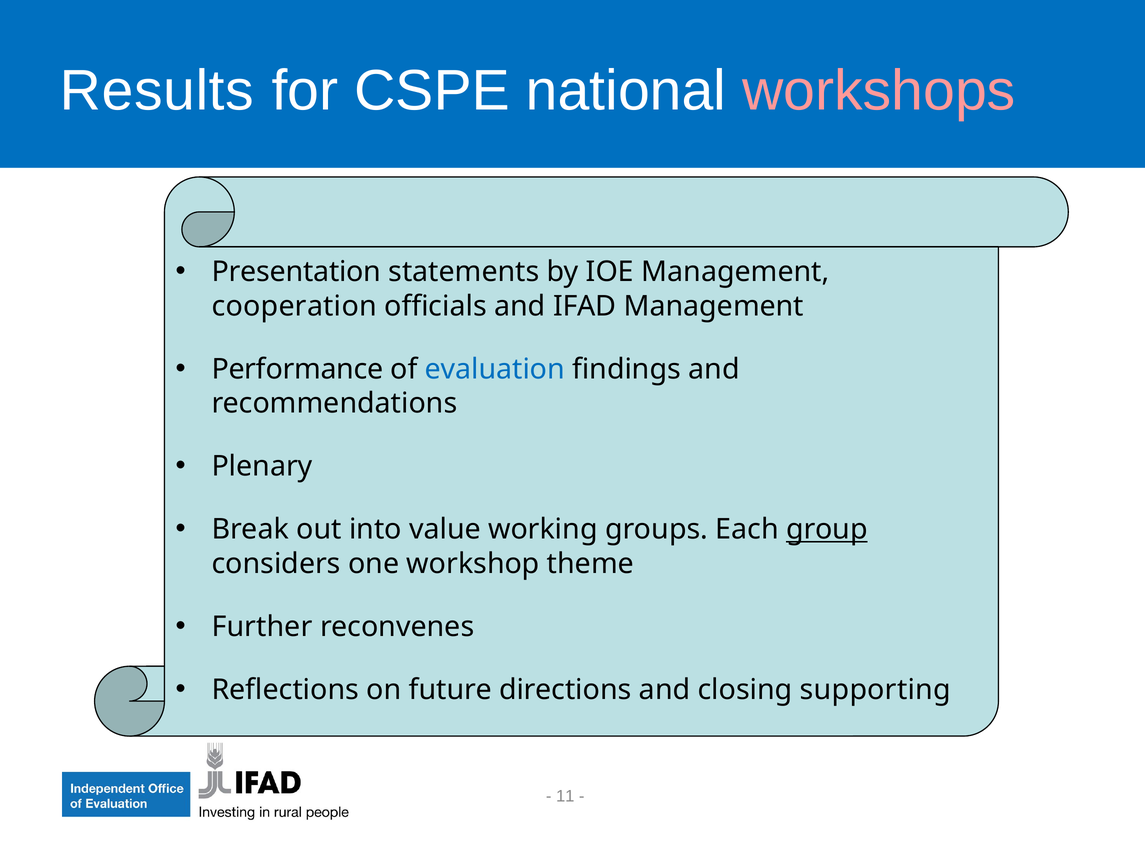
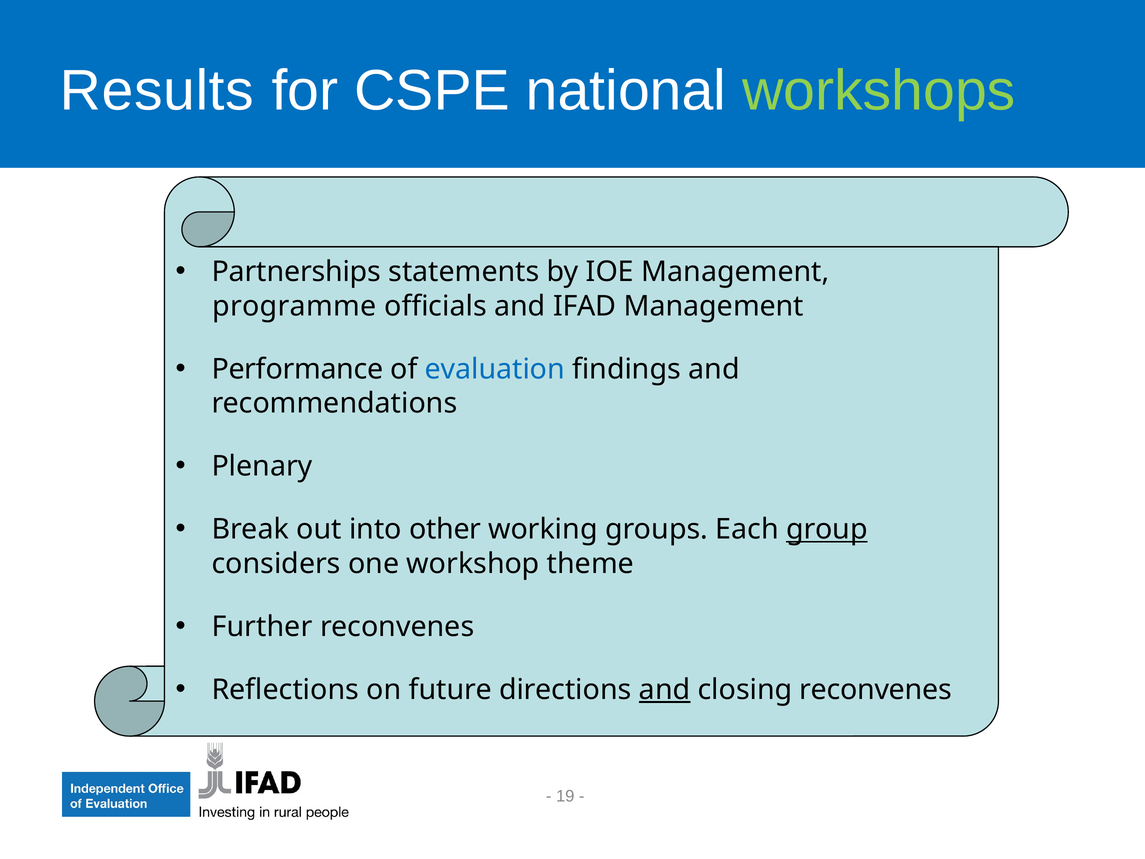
workshops colour: pink -> light green
Presentation: Presentation -> Partnerships
cooperation: cooperation -> programme
value: value -> other
and at (665, 690) underline: none -> present
closing supporting: supporting -> reconvenes
11: 11 -> 19
